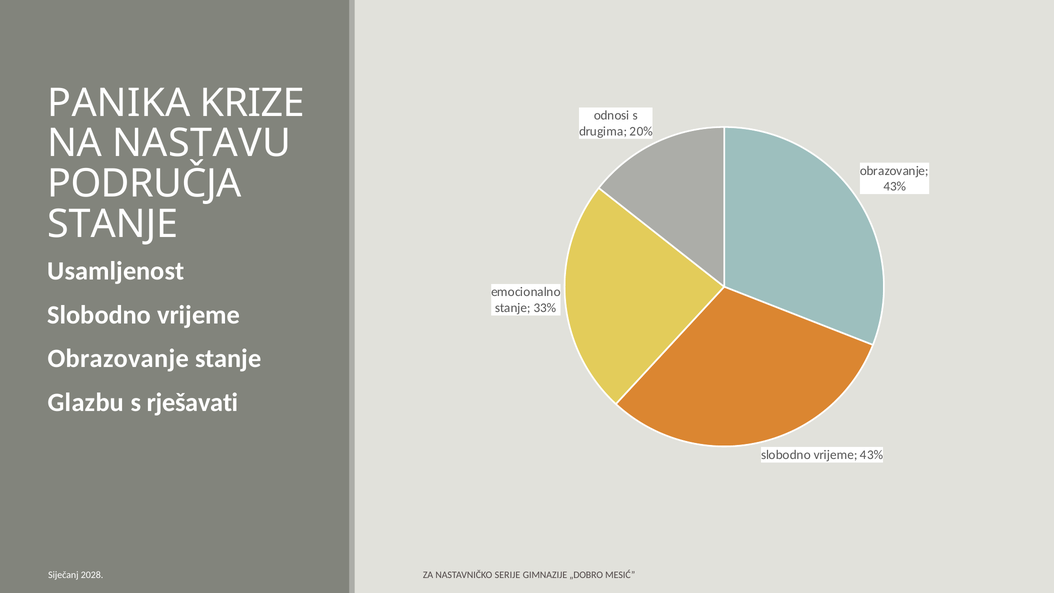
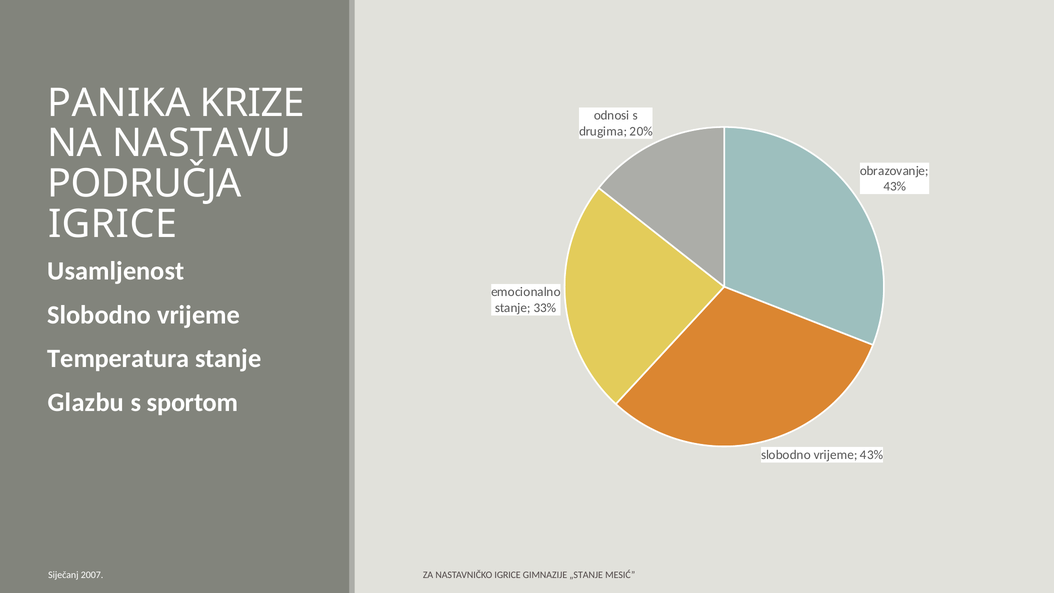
STANJE at (113, 224): STANJE -> IGRICE
Obrazovanje at (118, 359): Obrazovanje -> Temperatura
rješavati: rješavati -> sportom
2028: 2028 -> 2007
NASTAVNIČKO SERIJE: SERIJE -> IGRICE
„DOBRO: „DOBRO -> „STANJE
